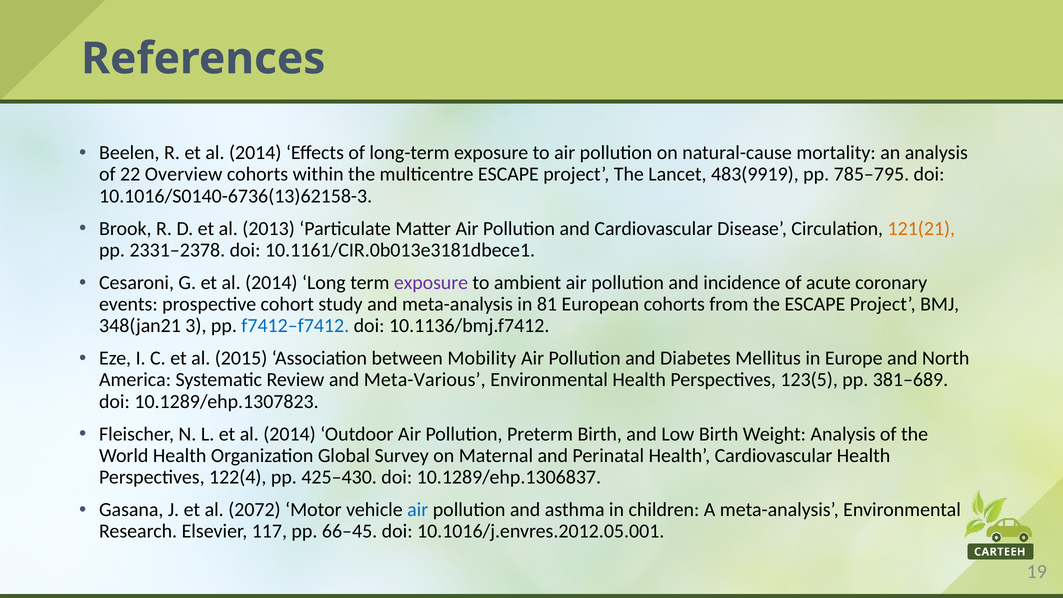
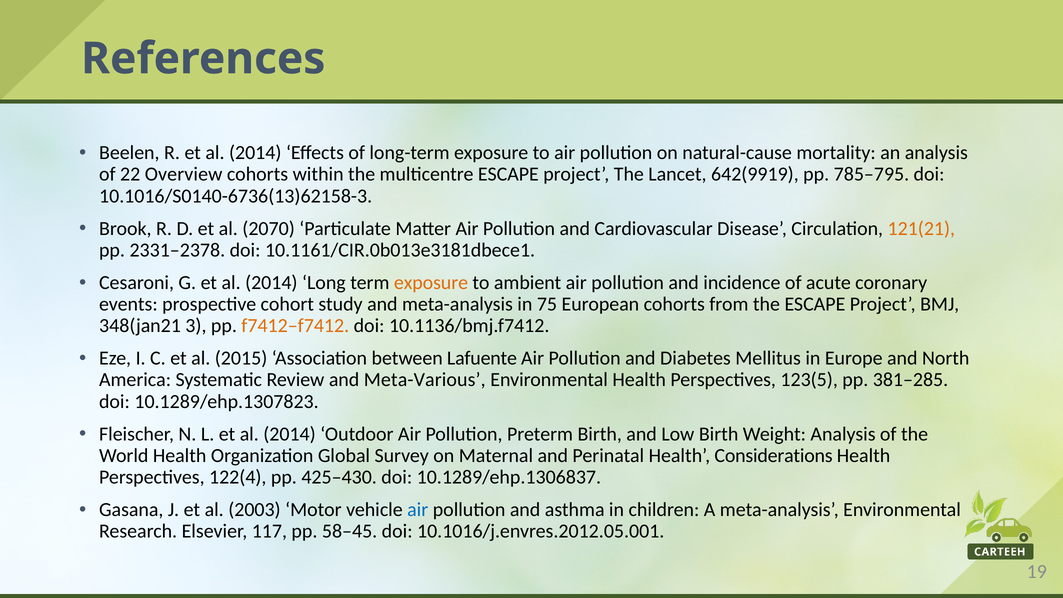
483(9919: 483(9919 -> 642(9919
2013: 2013 -> 2070
exposure at (431, 283) colour: purple -> orange
81: 81 -> 75
f7412–f7412 colour: blue -> orange
Mobility: Mobility -> Lafuente
381–689: 381–689 -> 381–285
Health Cardiovascular: Cardiovascular -> Considerations
2072: 2072 -> 2003
66–45: 66–45 -> 58–45
